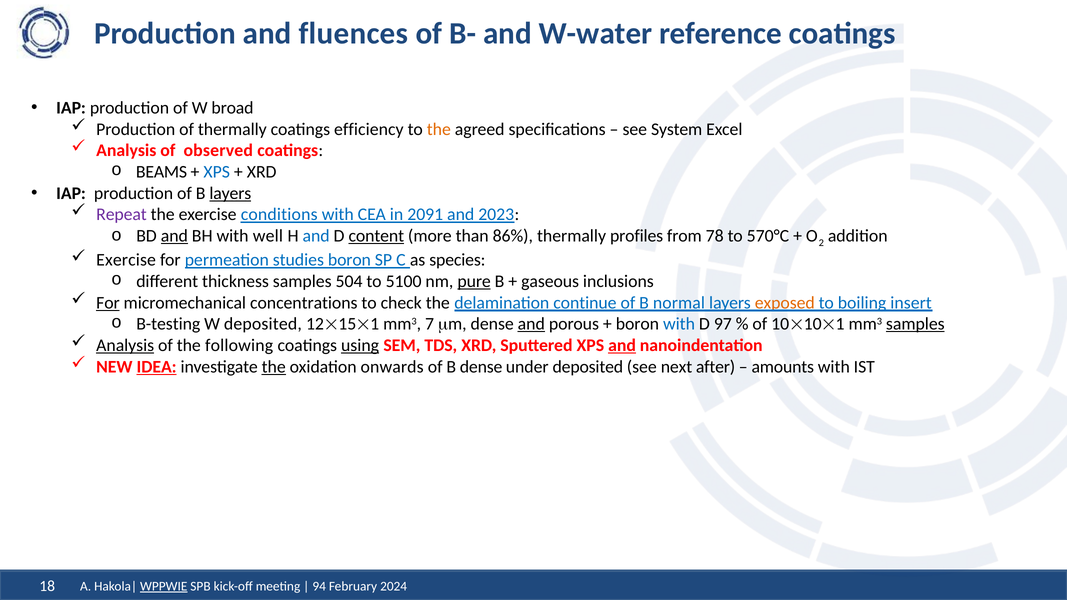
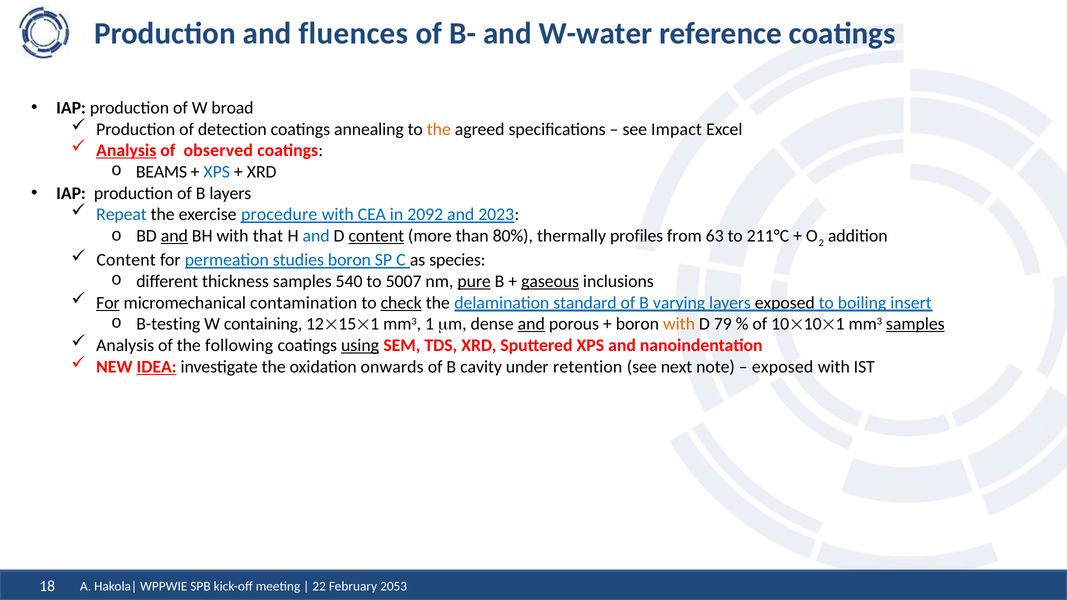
of thermally: thermally -> detection
efficiency: efficiency -> annealing
System: System -> Impact
Analysis at (126, 151) underline: none -> present
layers at (230, 193) underline: present -> none
Repeat colour: purple -> blue
conditions: conditions -> procedure
2091: 2091 -> 2092
well: well -> that
86%: 86% -> 80%
78: 78 -> 63
570°C: 570°C -> 211°C
Exercise at (126, 260): Exercise -> Content
504: 504 -> 540
5100: 5100 -> 5007
gaseous underline: none -> present
concentrations: concentrations -> contamination
check underline: none -> present
continue: continue -> standard
normal: normal -> varying
exposed at (785, 303) colour: orange -> black
W deposited: deposited -> containing
7: 7 -> 1
with at (679, 324) colour: blue -> orange
97: 97 -> 79
Analysis at (125, 345) underline: present -> none
and at (622, 345) underline: present -> none
the at (274, 367) underline: present -> none
B dense: dense -> cavity
under deposited: deposited -> retention
after: after -> note
amounts at (783, 367): amounts -> exposed
WPPWIE underline: present -> none
94: 94 -> 22
2024: 2024 -> 2053
